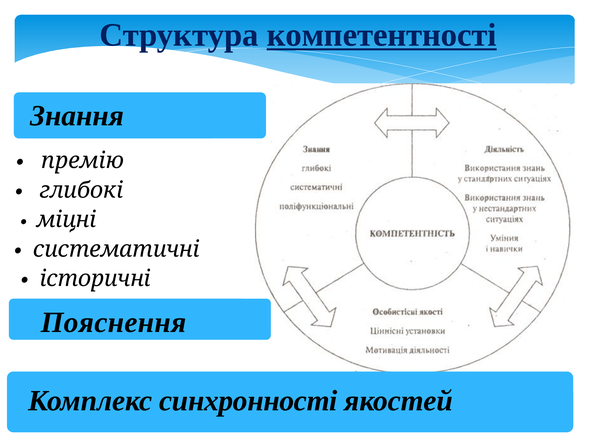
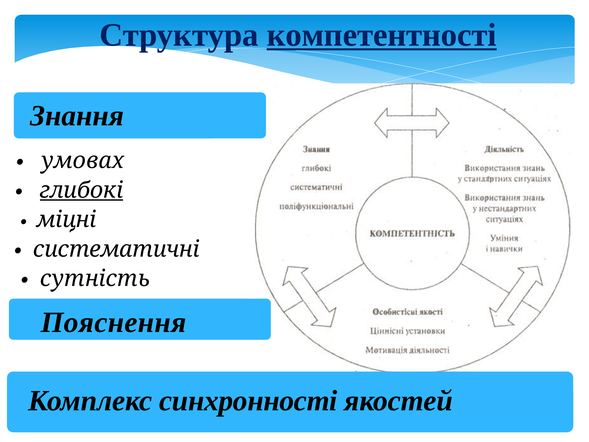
премію: премію -> умовах
глибокі underline: none -> present
історичні: історичні -> сутність
